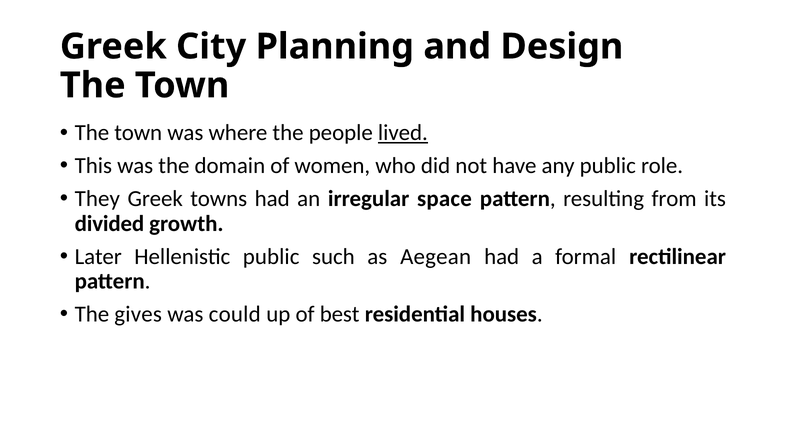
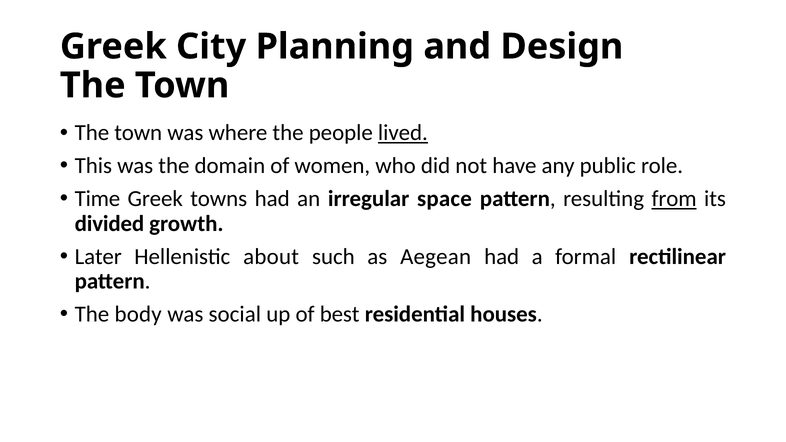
They: They -> Time
from underline: none -> present
Hellenistic public: public -> about
gives: gives -> body
could: could -> social
